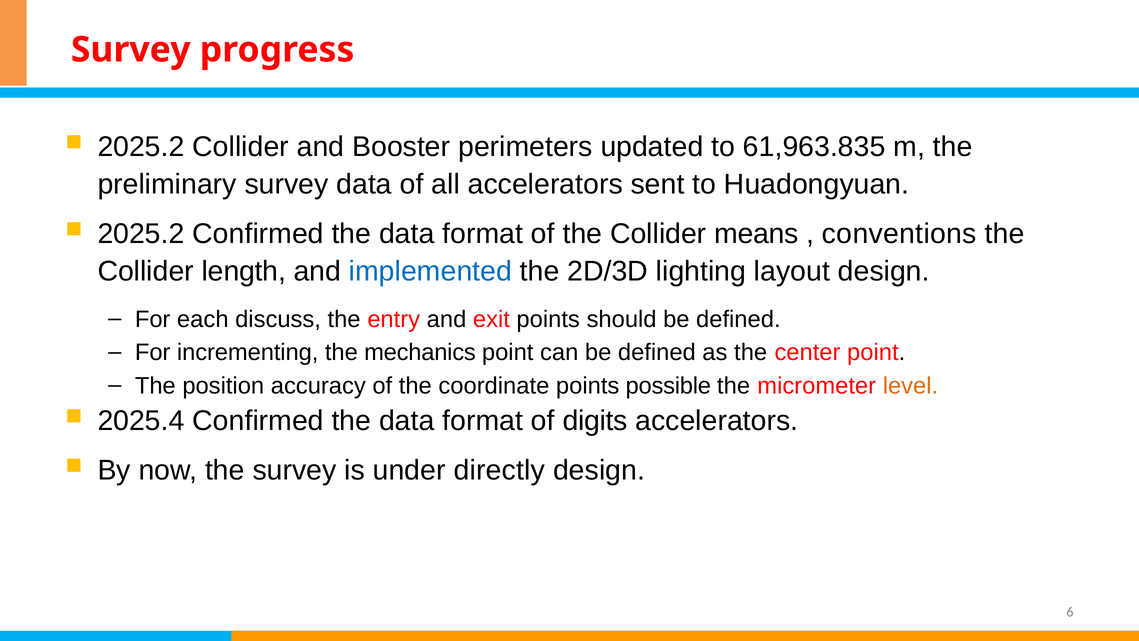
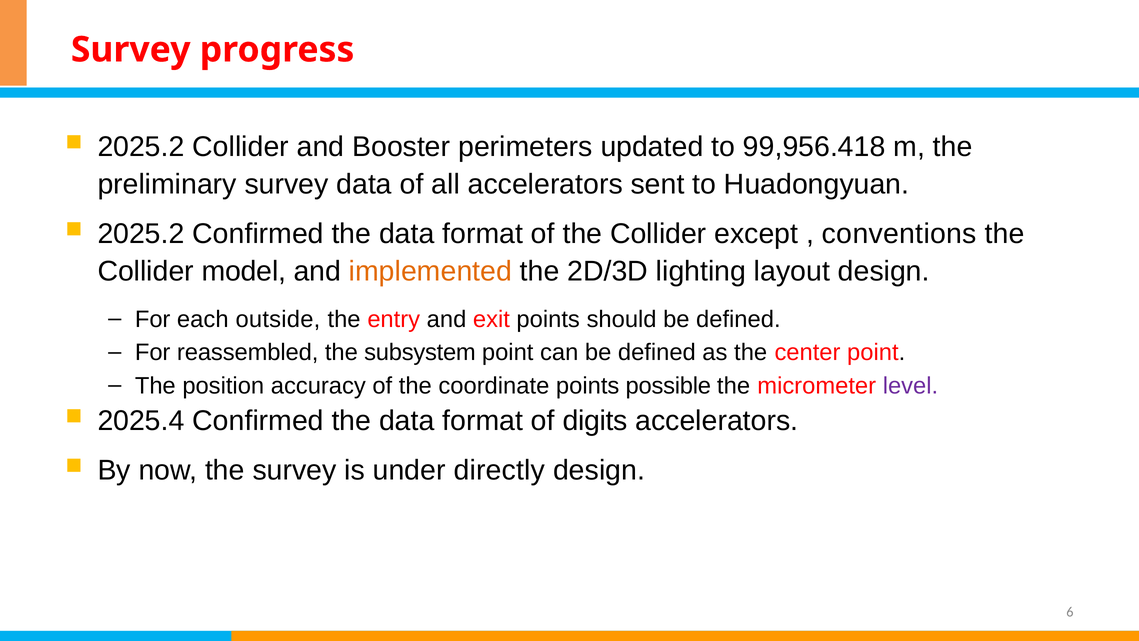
61,963.835: 61,963.835 -> 99,956.418
means: means -> except
length: length -> model
implemented colour: blue -> orange
discuss: discuss -> outside
incrementing: incrementing -> reassembled
mechanics: mechanics -> subsystem
level colour: orange -> purple
